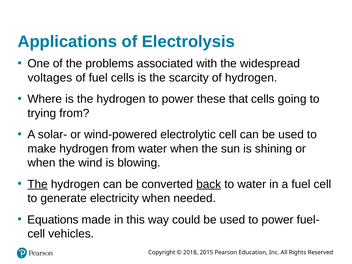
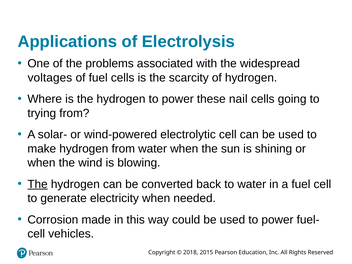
that: that -> nail
back underline: present -> none
Equations: Equations -> Corrosion
